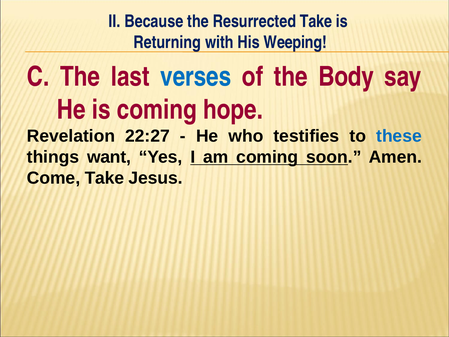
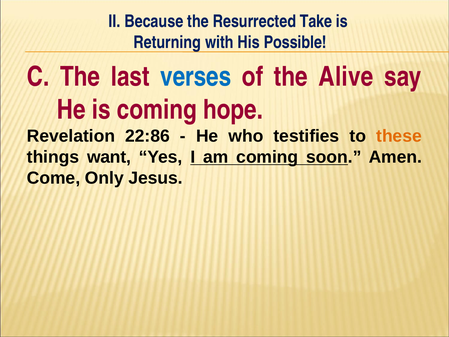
Weeping: Weeping -> Possible
Body: Body -> Alive
22:27: 22:27 -> 22:86
these colour: blue -> orange
Come Take: Take -> Only
